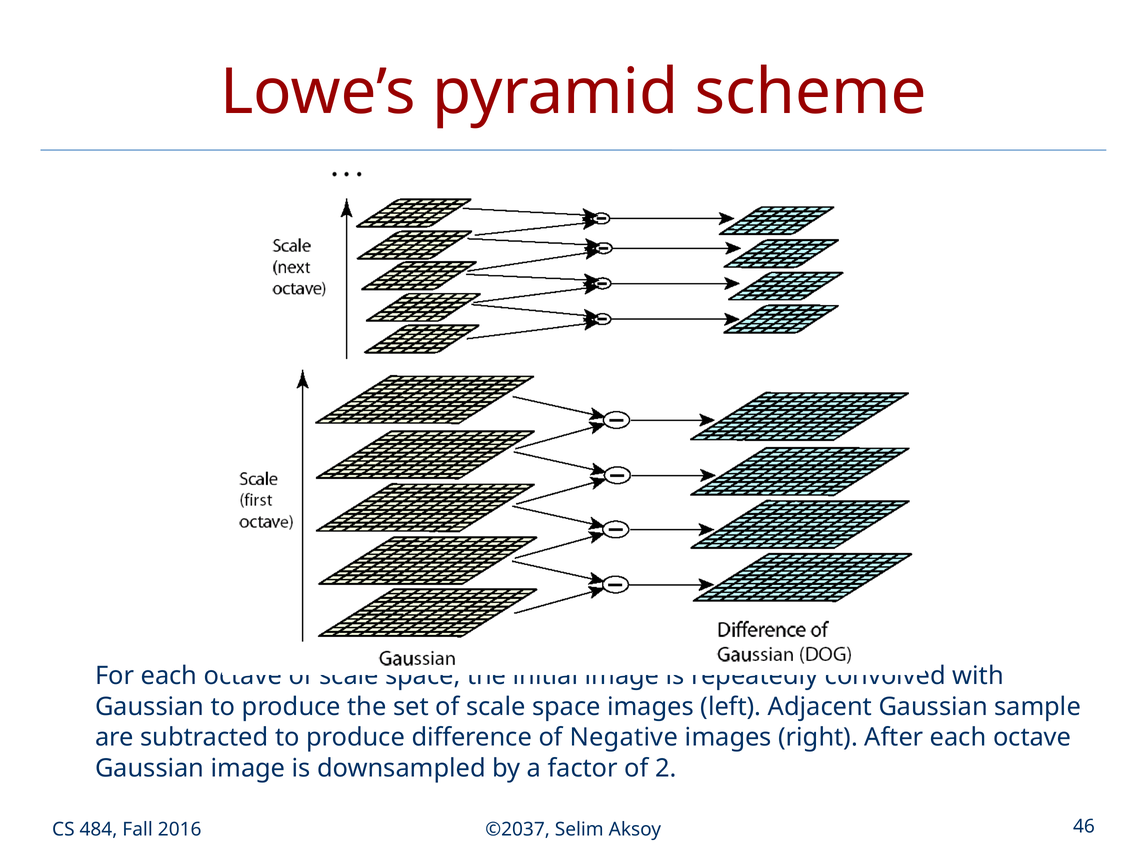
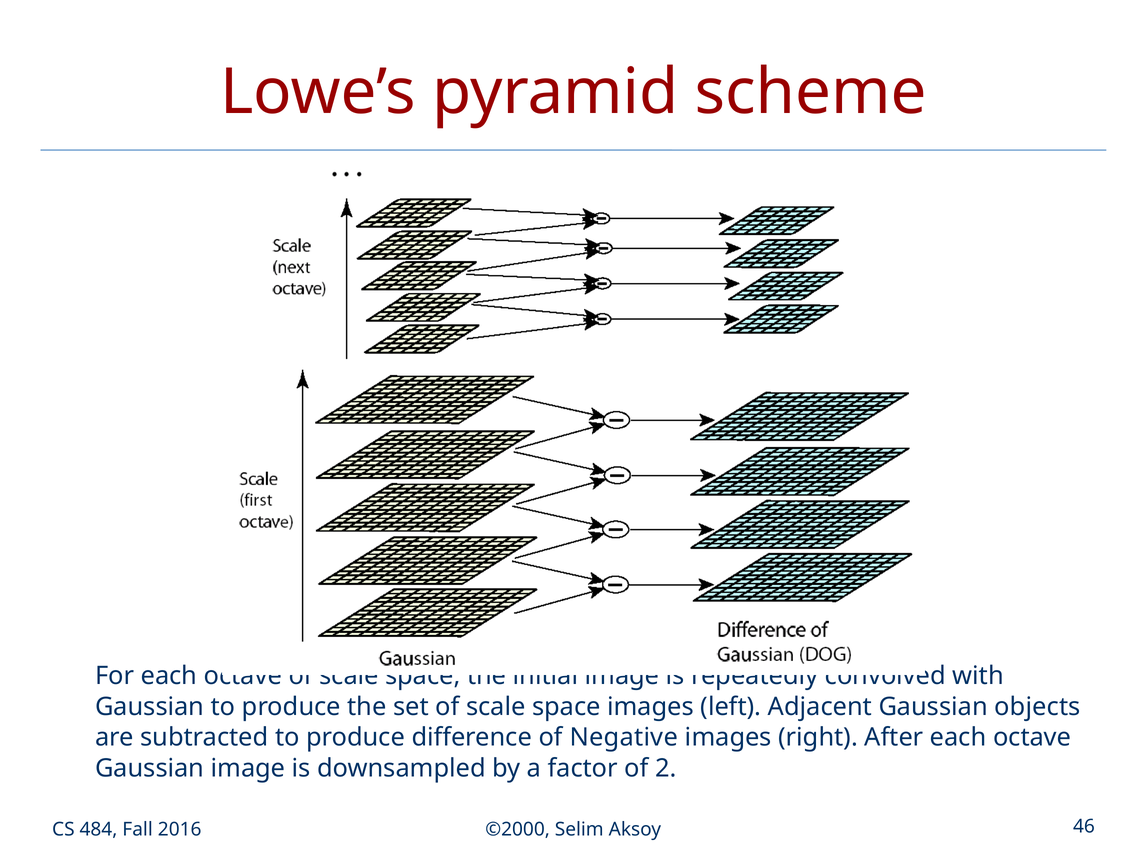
sample: sample -> objects
©2037: ©2037 -> ©2000
